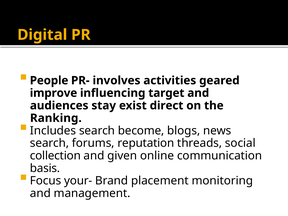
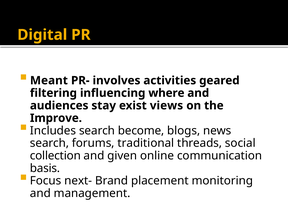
People: People -> Meant
improve: improve -> filtering
target: target -> where
direct: direct -> views
Ranking: Ranking -> Improve
reputation: reputation -> traditional
your-: your- -> next-
